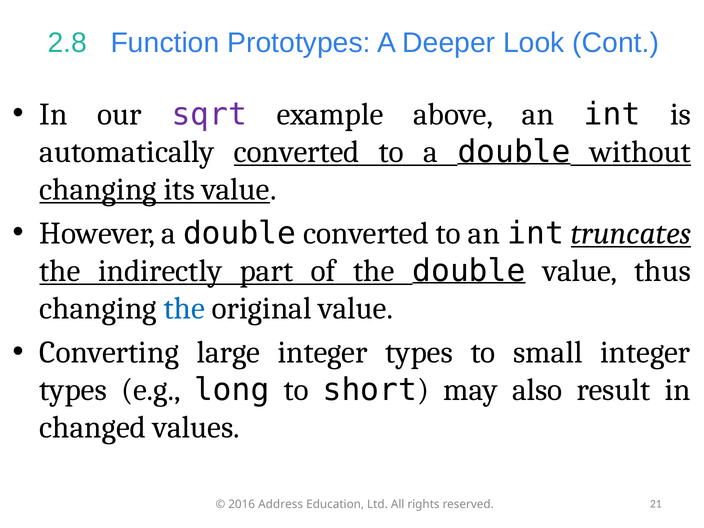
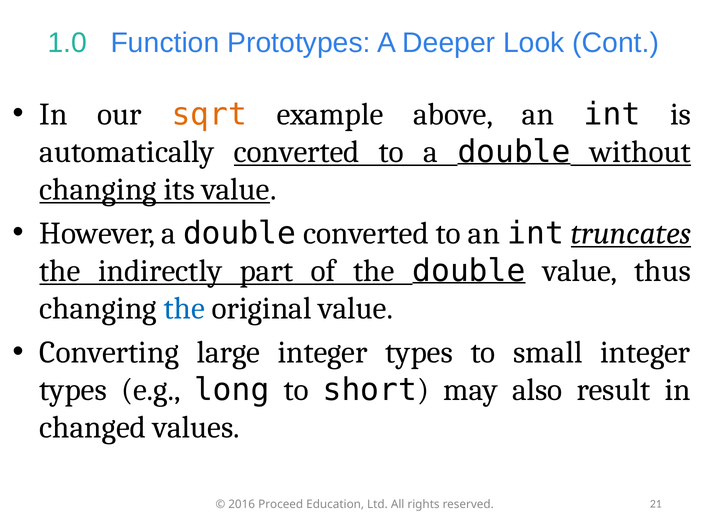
2.8: 2.8 -> 1.0
sqrt colour: purple -> orange
Address: Address -> Proceed
